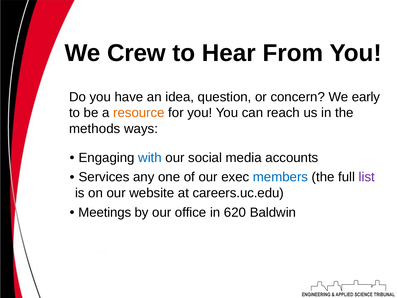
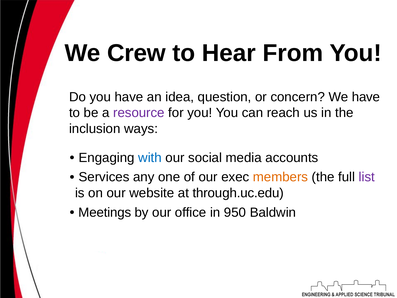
We early: early -> have
resource colour: orange -> purple
methods: methods -> inclusion
members colour: blue -> orange
careers.uc.edu: careers.uc.edu -> through.uc.edu
620: 620 -> 950
